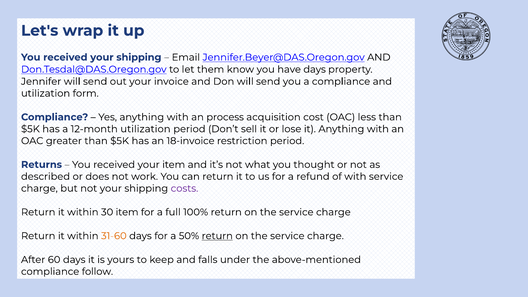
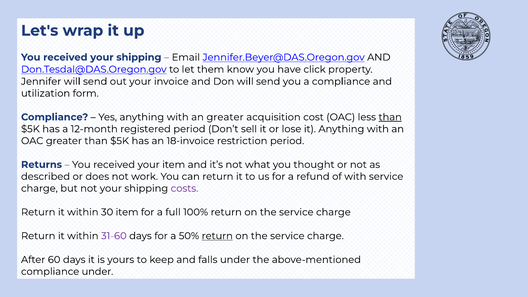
have days: days -> click
an process: process -> greater
than at (390, 117) underline: none -> present
12-month utilization: utilization -> registered
31-60 colour: orange -> purple
compliance follow: follow -> under
